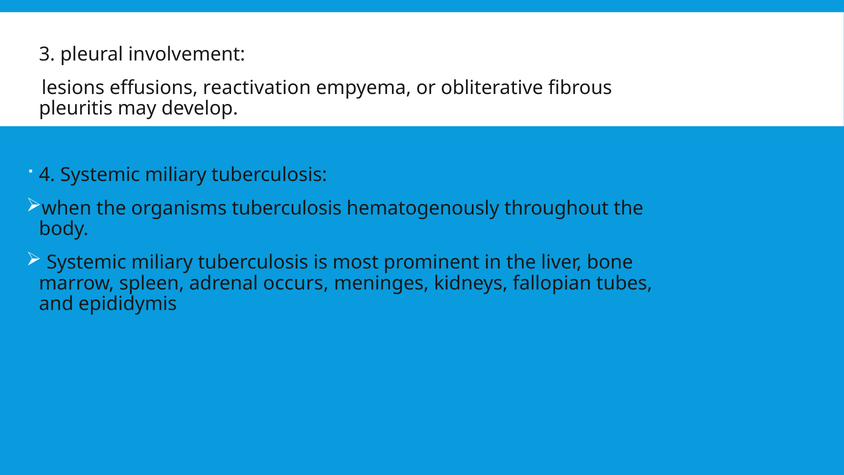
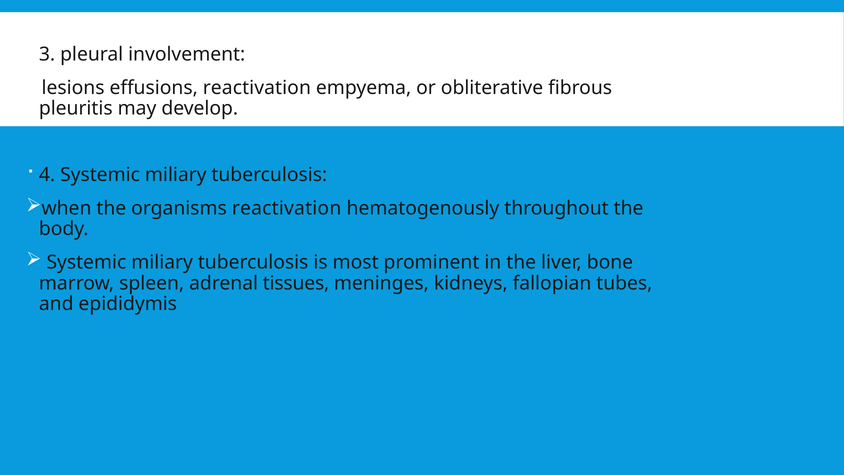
organisms tuberculosis: tuberculosis -> reactivation
occurs: occurs -> tissues
